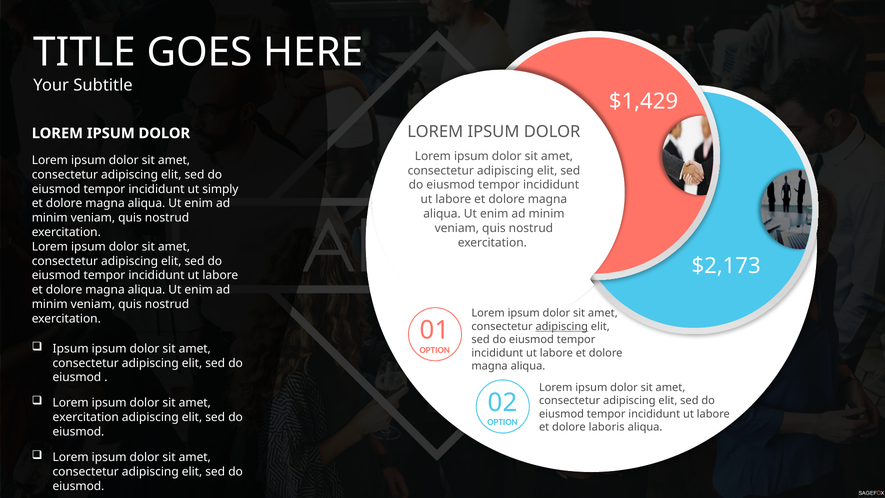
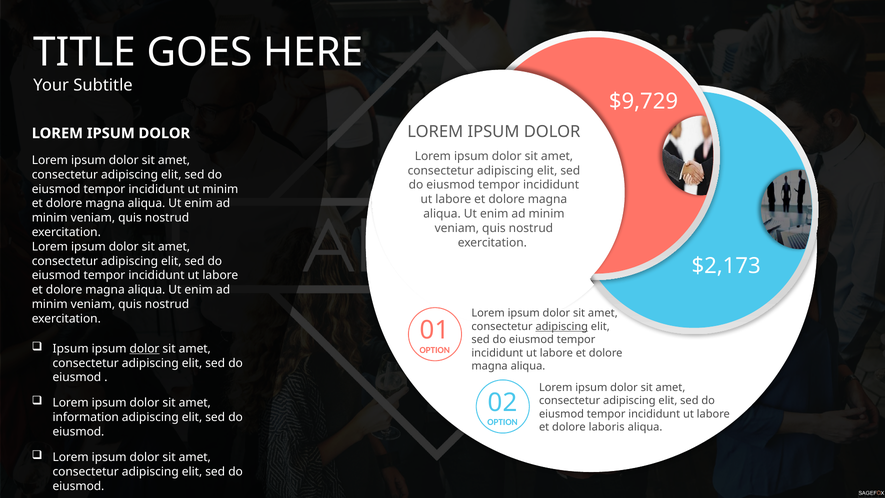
$1,429: $1,429 -> $9,729
ut simply: simply -> minim
dolor at (145, 349) underline: none -> present
exercitation at (86, 417): exercitation -> information
